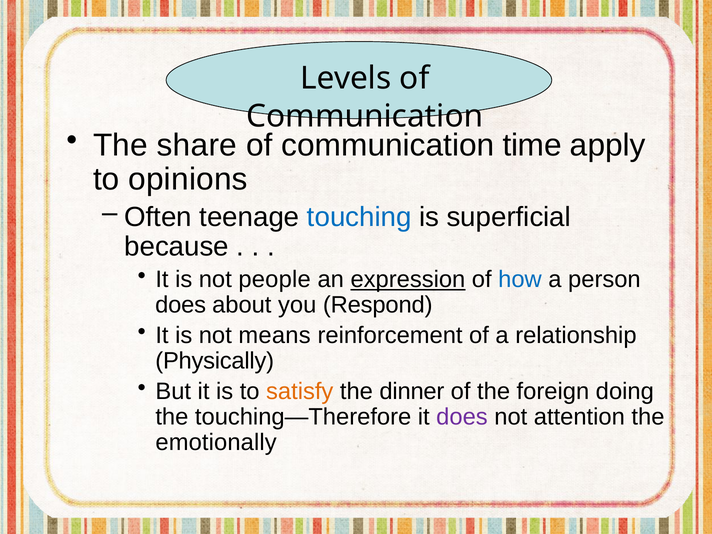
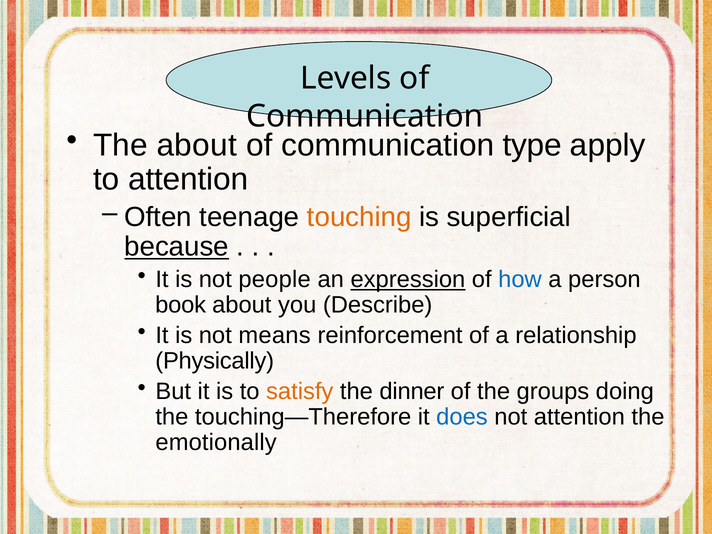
The share: share -> about
time: time -> type
to opinions: opinions -> attention
touching colour: blue -> orange
because underline: none -> present
does at (181, 305): does -> book
Respond: Respond -> Describe
foreign: foreign -> groups
does at (462, 417) colour: purple -> blue
